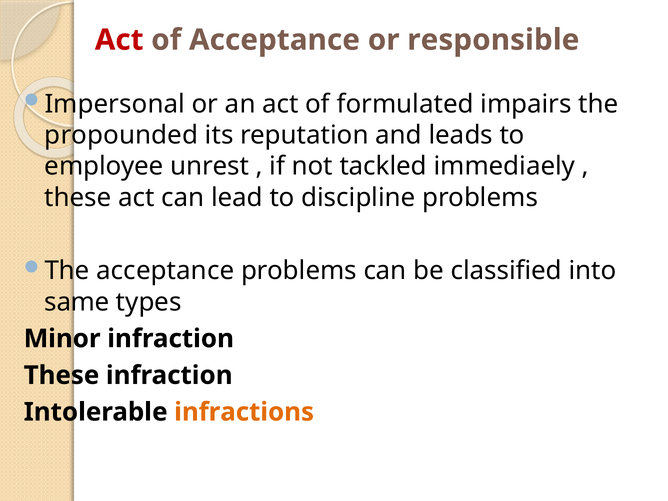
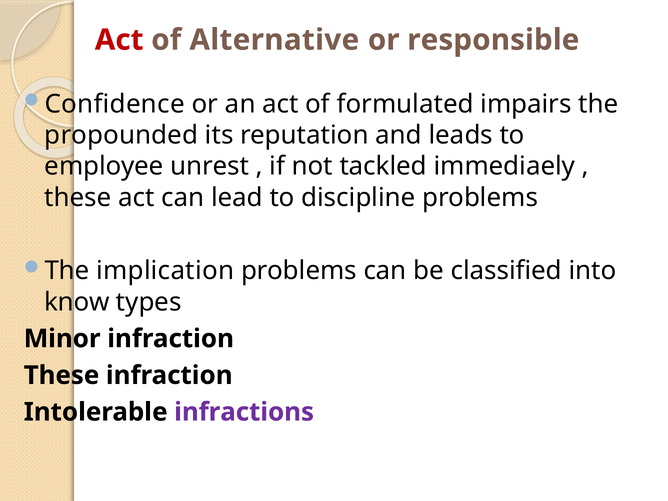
of Acceptance: Acceptance -> Alternative
Impersonal: Impersonal -> Confidence
The acceptance: acceptance -> implication
same: same -> know
infractions colour: orange -> purple
